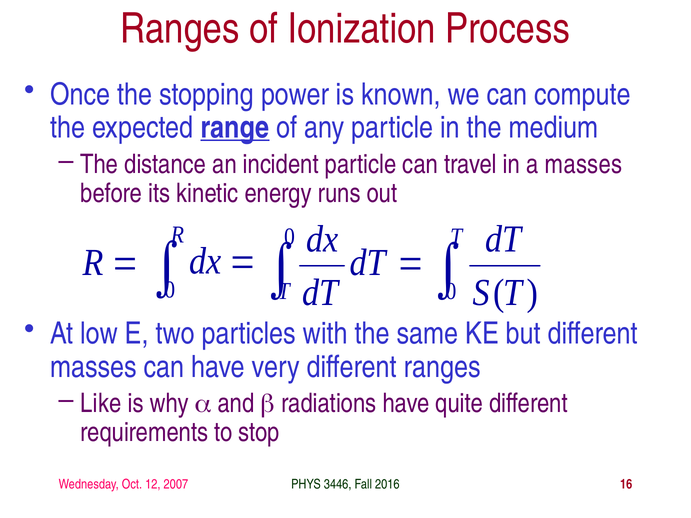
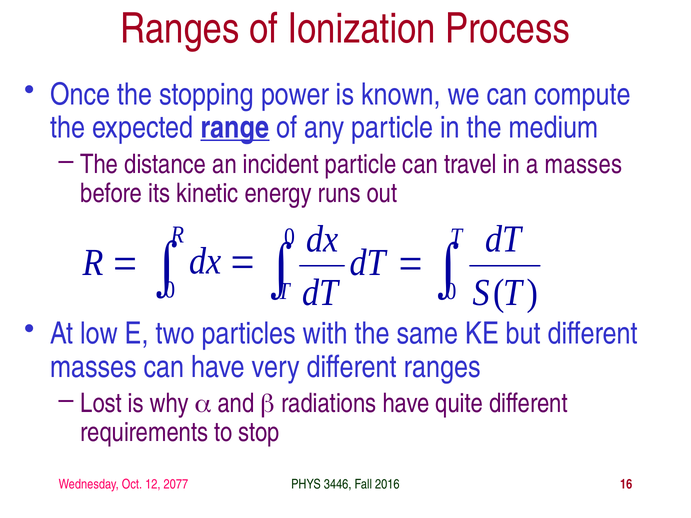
Like: Like -> Lost
2007: 2007 -> 2077
